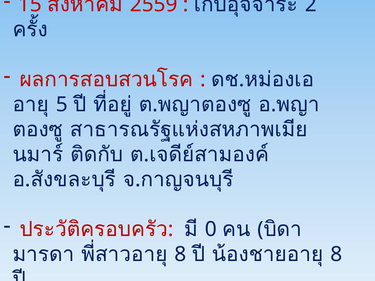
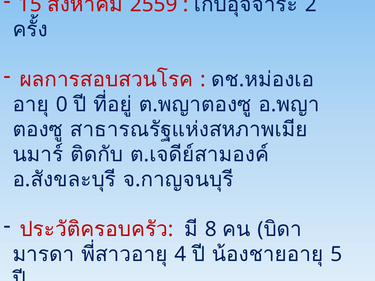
5: 5 -> 0
0: 0 -> 8
8 at (180, 255): 8 -> 4
8 at (336, 255): 8 -> 5
